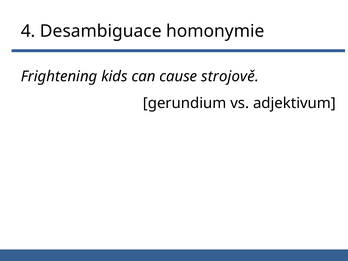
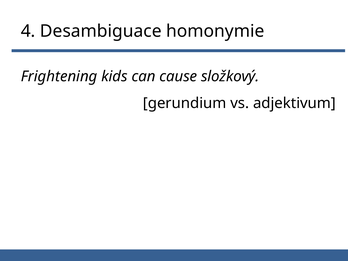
strojově: strojově -> složkový
